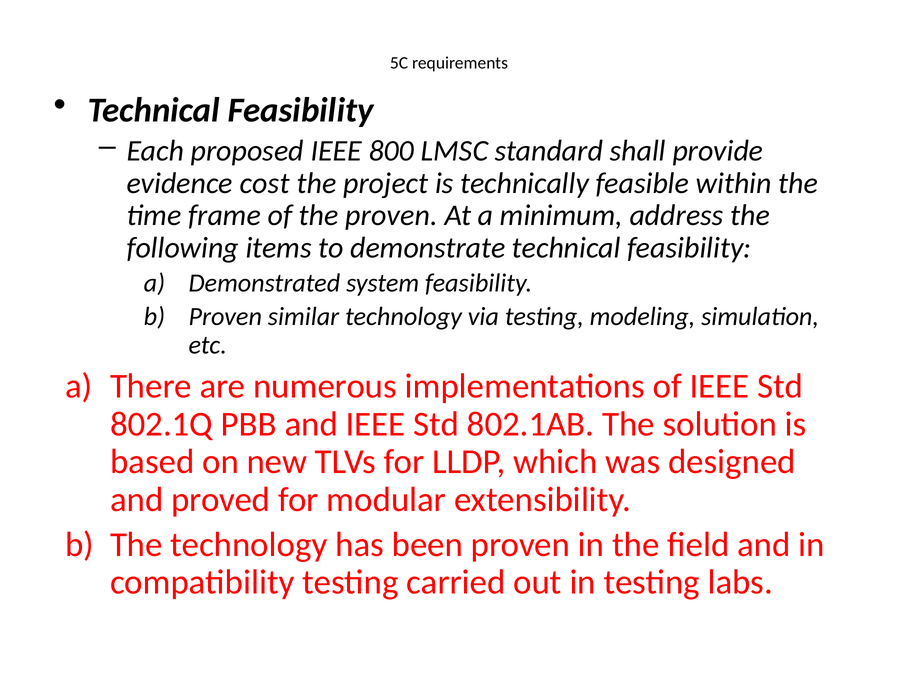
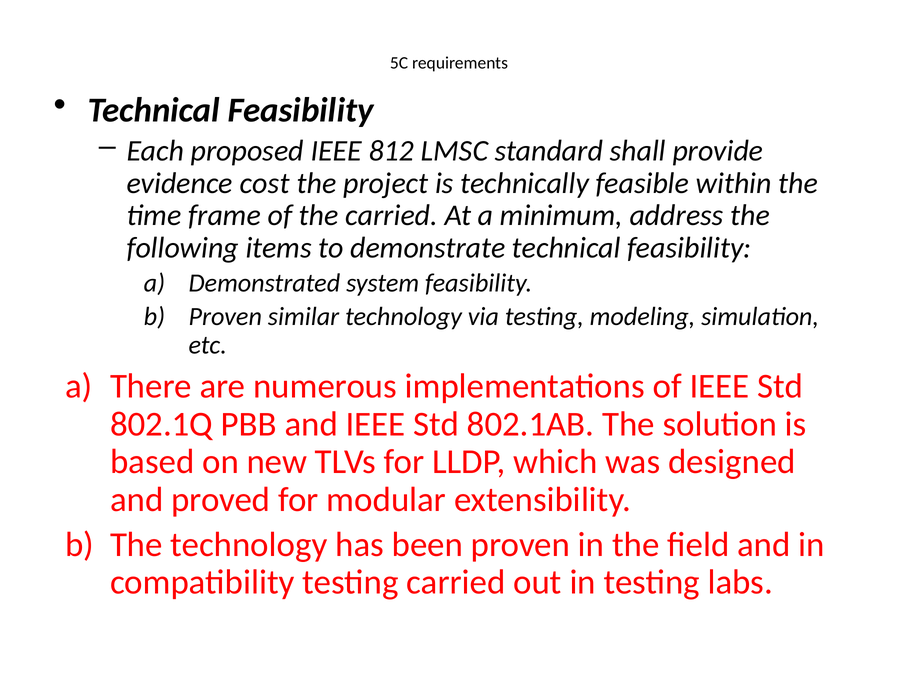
800: 800 -> 812
the proven: proven -> carried
